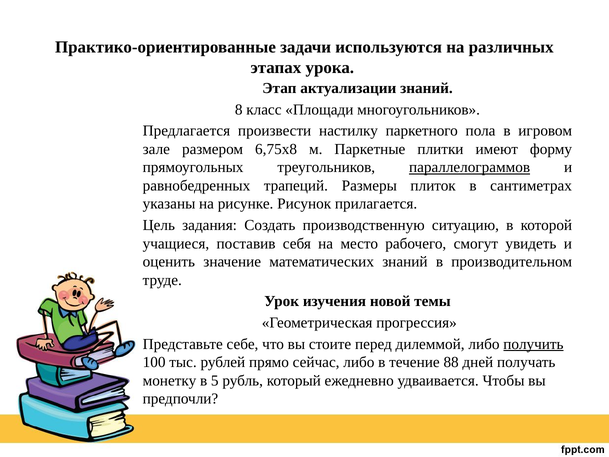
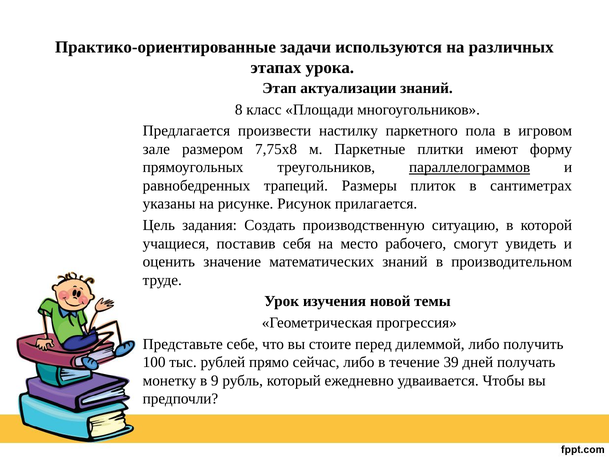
6,75х8: 6,75х8 -> 7,75х8
получить underline: present -> none
88: 88 -> 39
5: 5 -> 9
